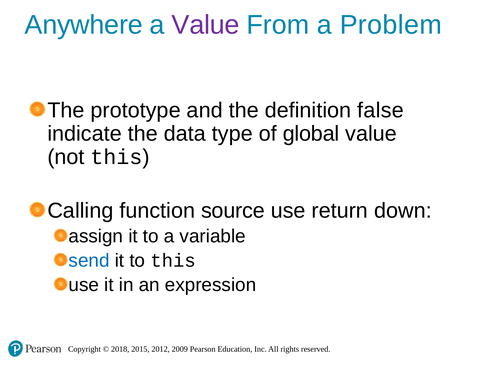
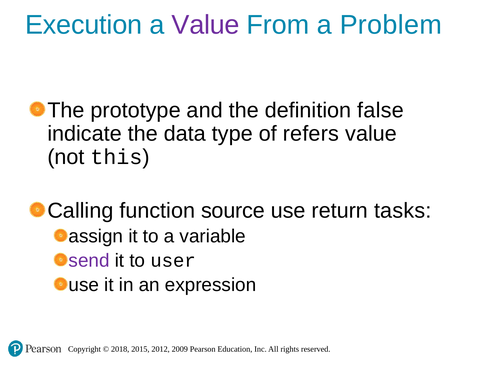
Anywhere: Anywhere -> Execution
global: global -> refers
down: down -> tasks
send colour: blue -> purple
to this: this -> user
